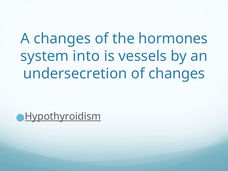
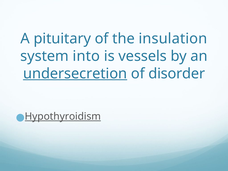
A changes: changes -> pituitary
hormones: hormones -> insulation
undersecretion underline: none -> present
of changes: changes -> disorder
